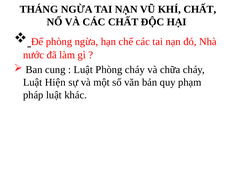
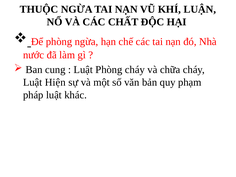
THÁNG: THÁNG -> THUỘC
KHÍ CHẤT: CHẤT -> LUẬN
